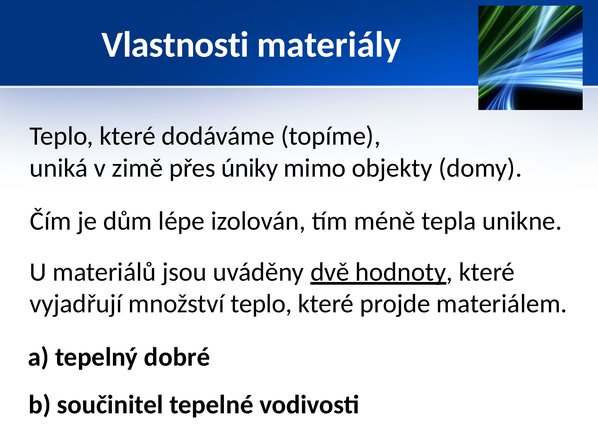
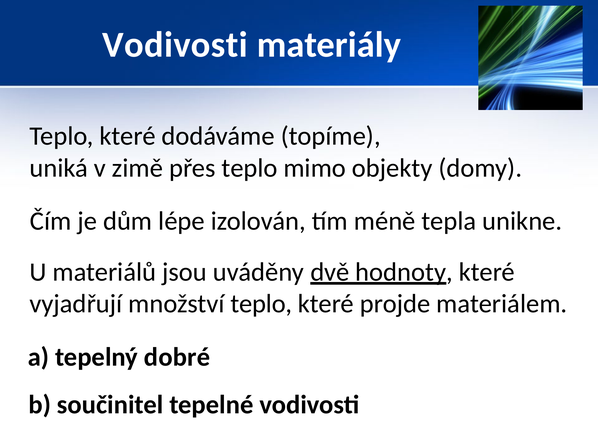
Vlastnosti at (175, 45): Vlastnosti -> Vodivosti
přes úniky: úniky -> teplo
